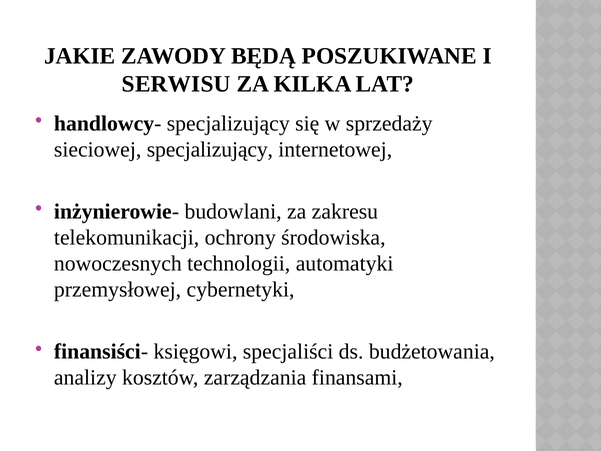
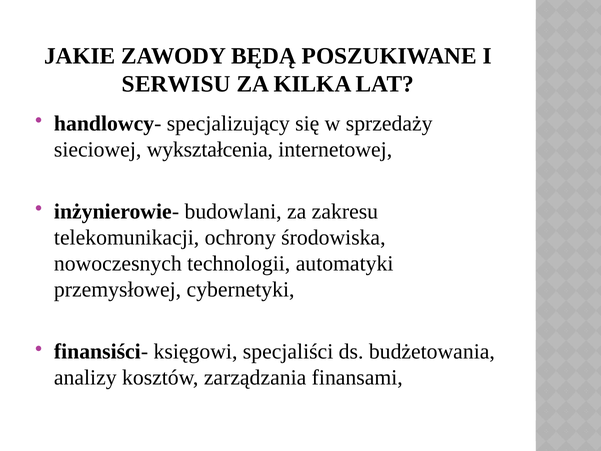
sieciowej specjalizujący: specjalizujący -> wykształcenia
